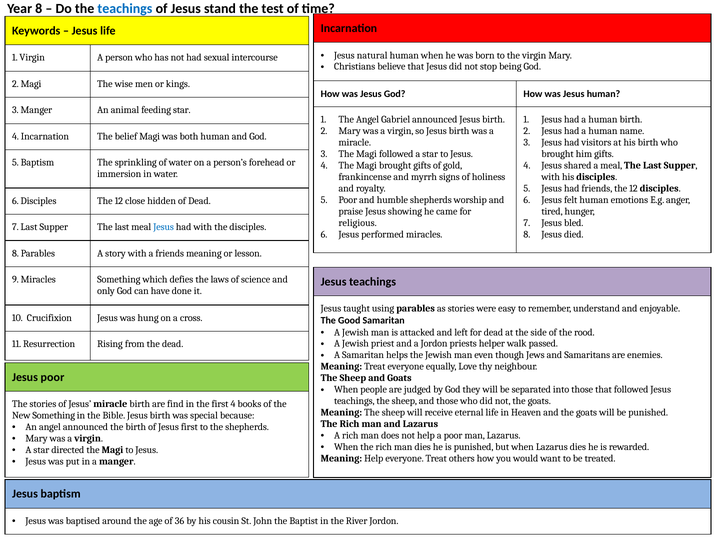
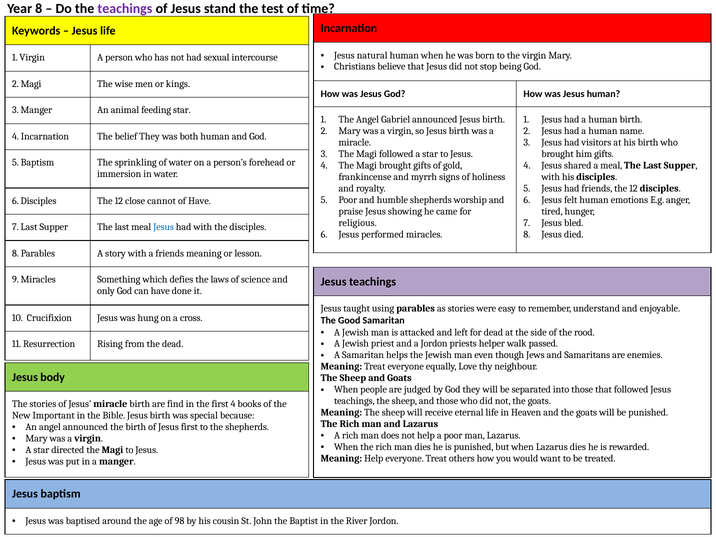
teachings at (125, 8) colour: blue -> purple
belief Magi: Magi -> They
hidden: hidden -> cannot
of Dead: Dead -> Have
Jesus poor: poor -> body
New Something: Something -> Important
36: 36 -> 98
